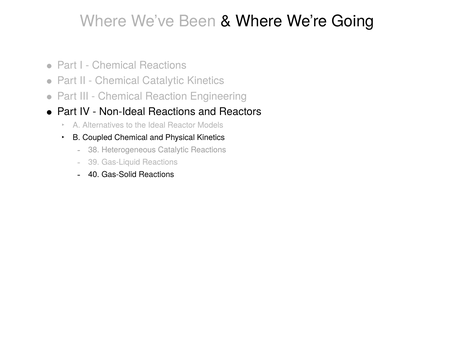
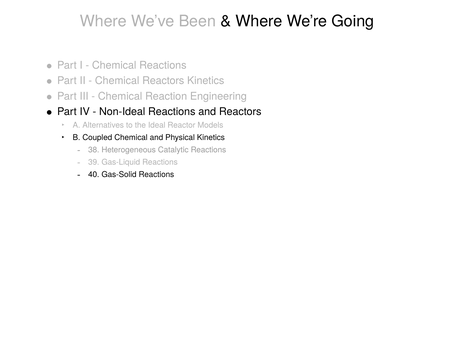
Chemical Catalytic: Catalytic -> Reactors
